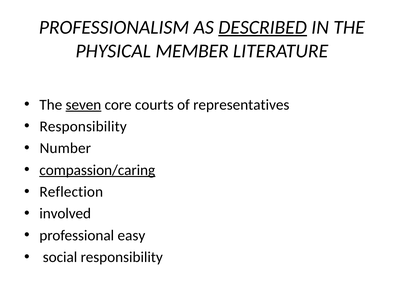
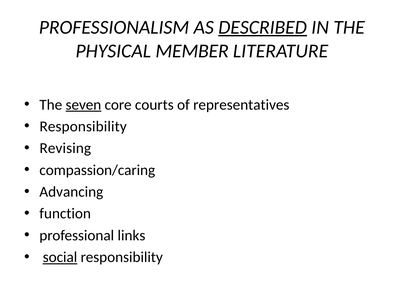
Number: Number -> Revising
compassion/caring underline: present -> none
Reflection: Reflection -> Advancing
involved: involved -> function
easy: easy -> links
social underline: none -> present
